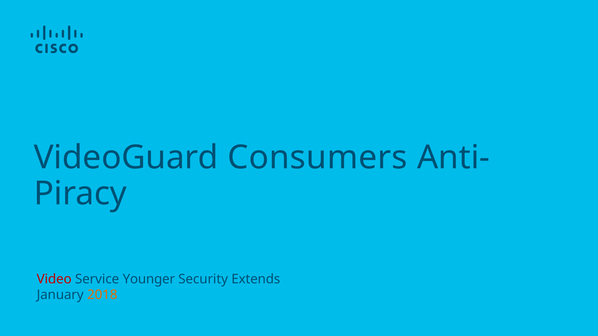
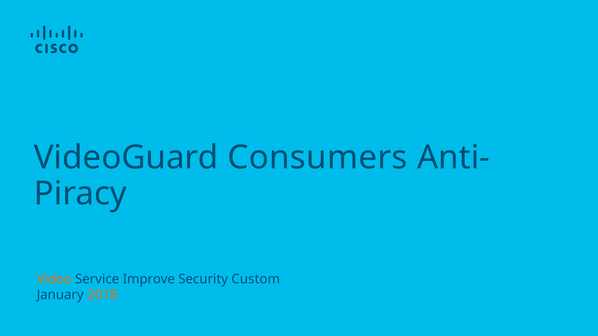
Video colour: red -> orange
Younger: Younger -> Improve
Extends: Extends -> Custom
